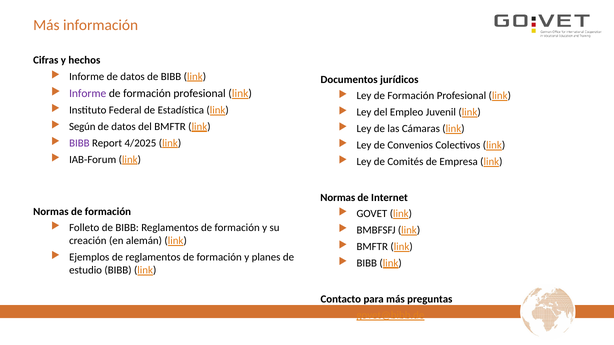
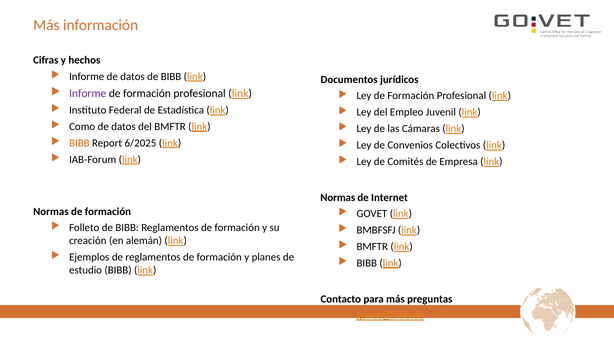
Según: Según -> Como
BIBB at (79, 143) colour: purple -> orange
4/2025: 4/2025 -> 6/2025
